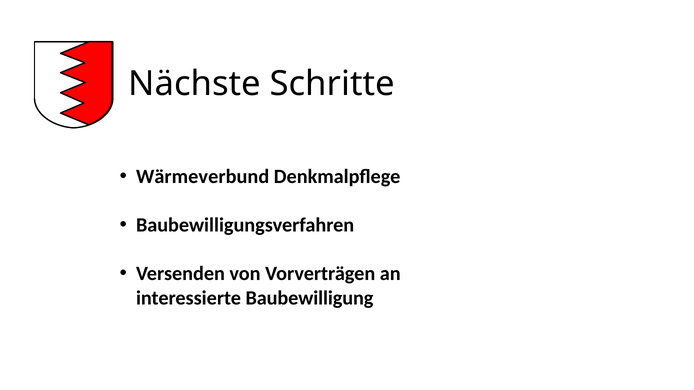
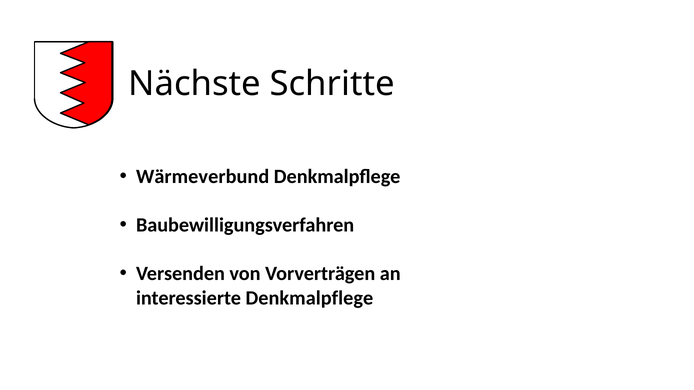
interessierte Baubewilligung: Baubewilligung -> Denkmalpflege
